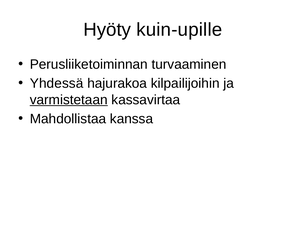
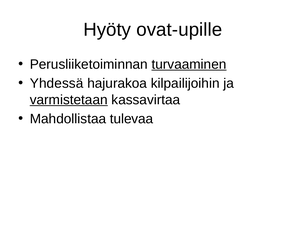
kuin-upille: kuin-upille -> ovat-upille
turvaaminen underline: none -> present
kanssa: kanssa -> tulevaa
